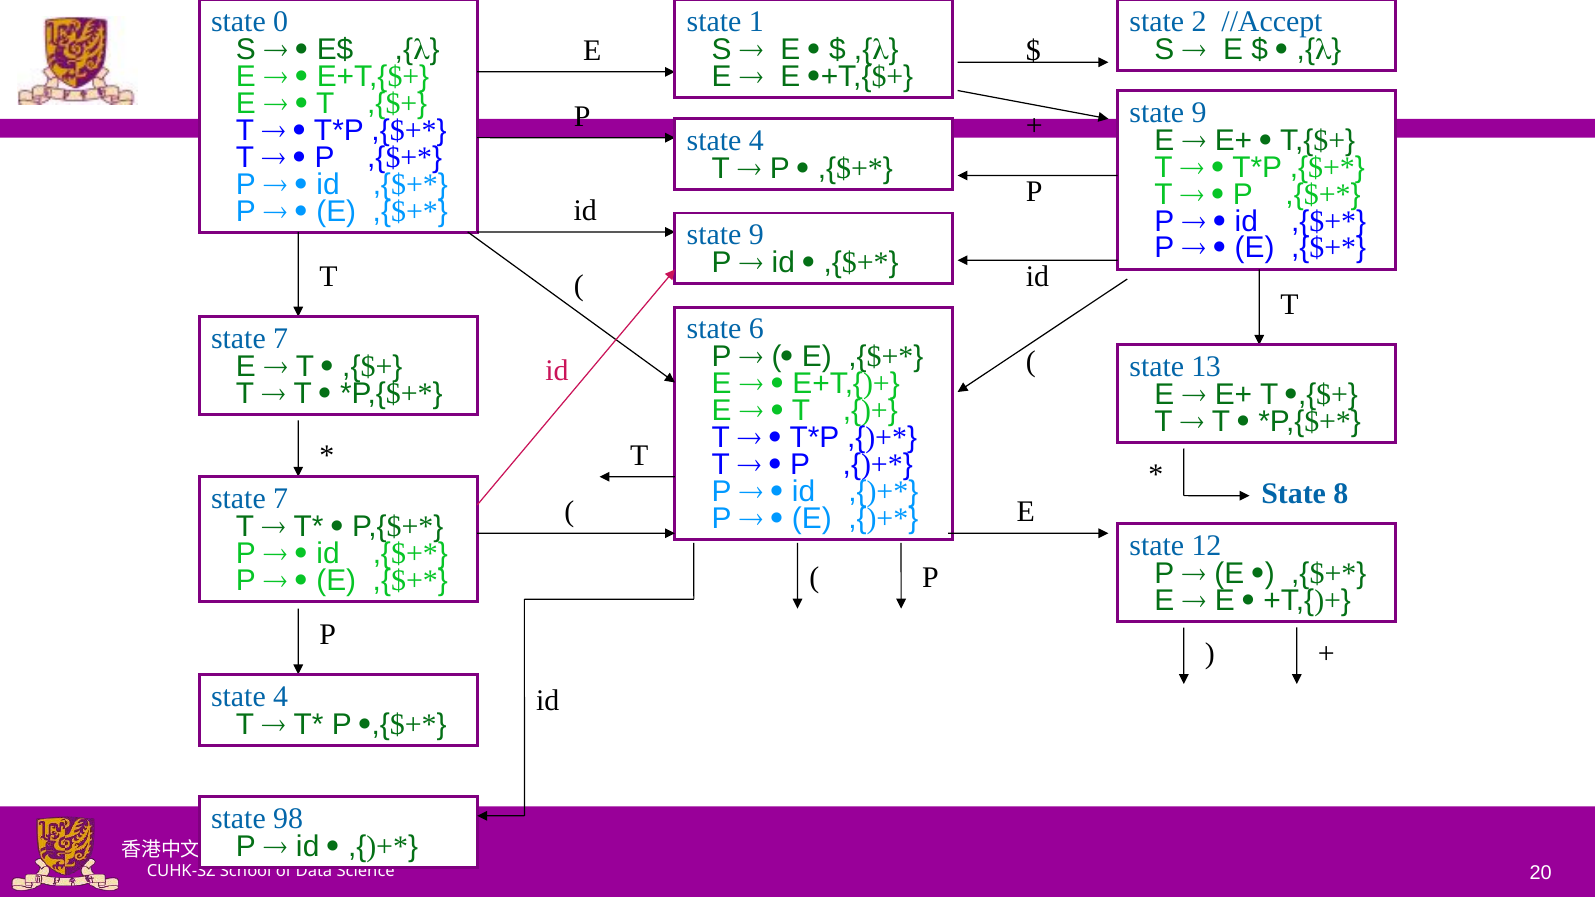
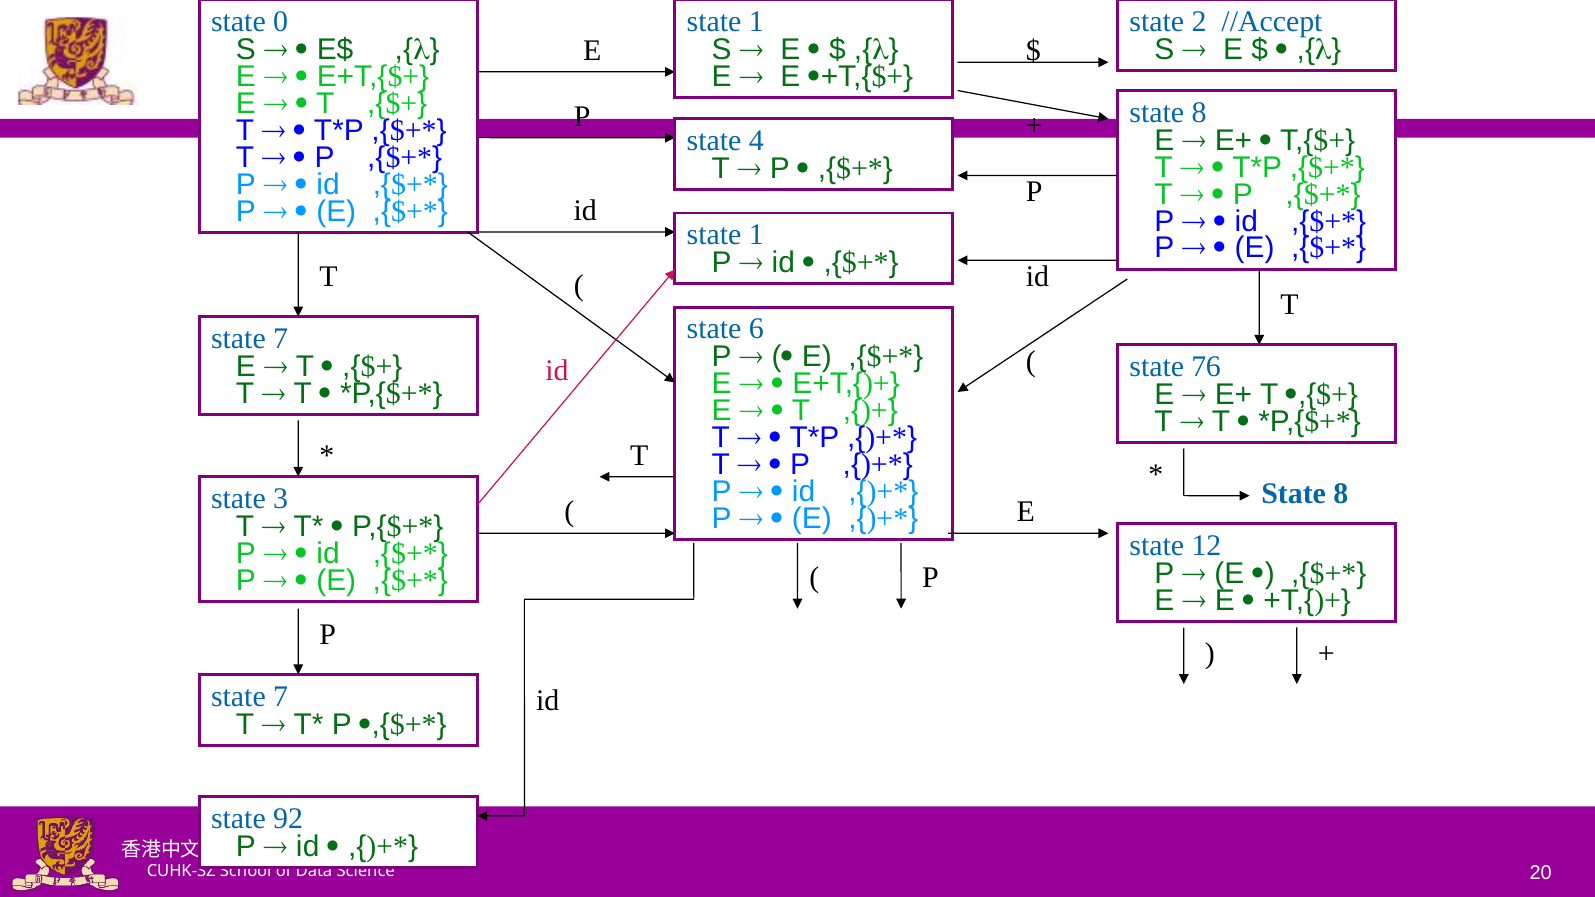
9 at (1199, 112): 9 -> 8
9 at (756, 235): 9 -> 1
13: 13 -> 76
7 at (281, 499): 7 -> 3
4 at (281, 697): 4 -> 7
98: 98 -> 92
